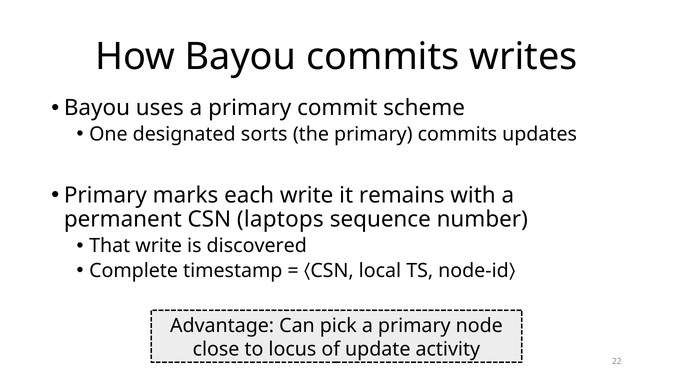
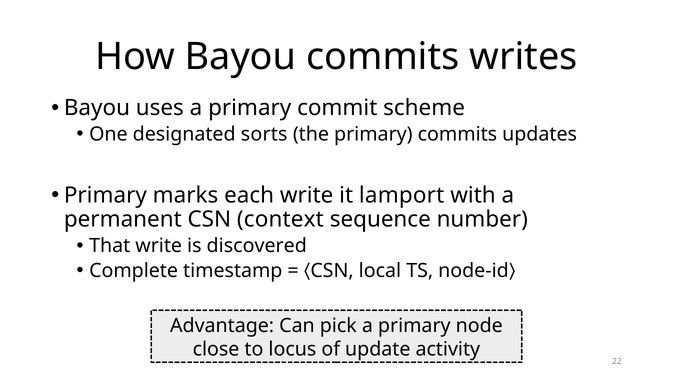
remains: remains -> lamport
laptops: laptops -> context
